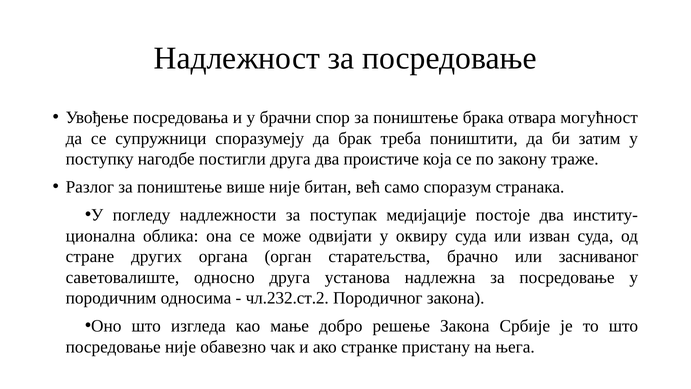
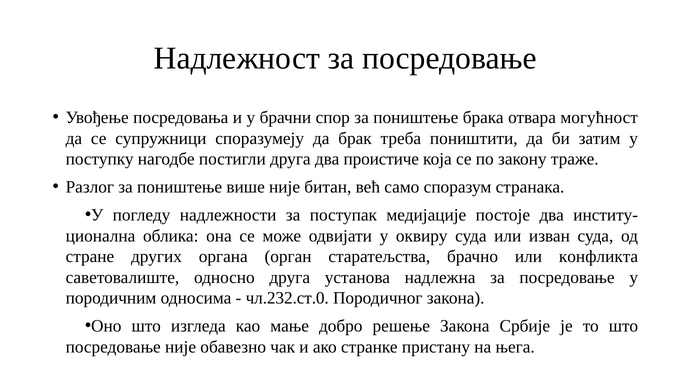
засниваног: засниваног -> конфликта
чл.232.ст.2: чл.232.ст.2 -> чл.232.ст.0
